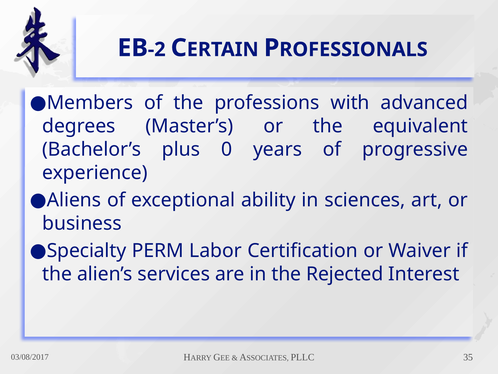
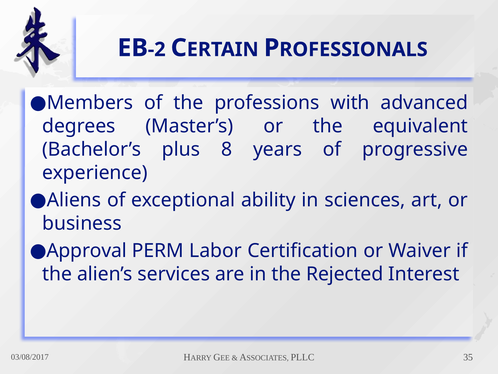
0: 0 -> 8
Specialty: Specialty -> Approval
